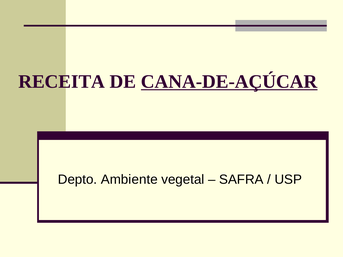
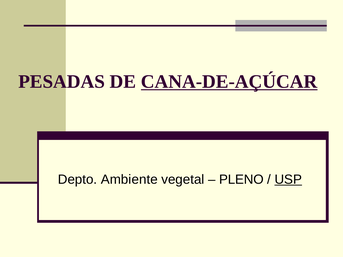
RECEITA: RECEITA -> PESADAS
SAFRA: SAFRA -> PLENO
USP underline: none -> present
